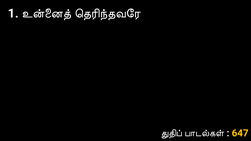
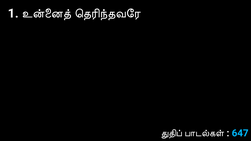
647 colour: yellow -> light blue
